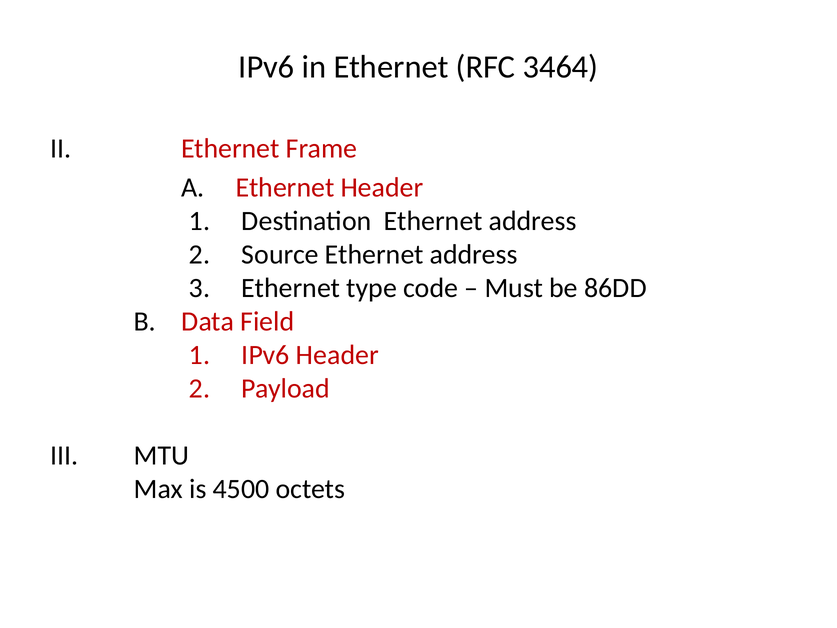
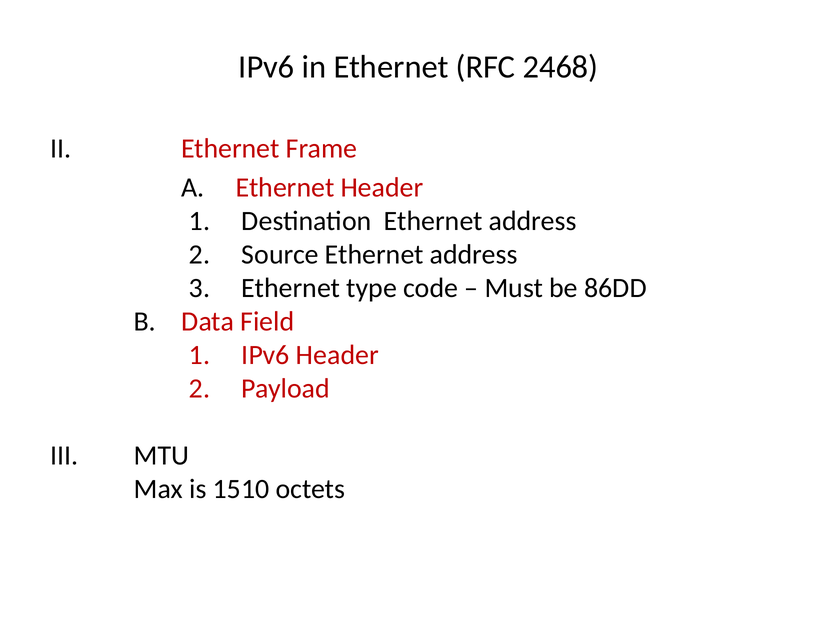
3464: 3464 -> 2468
4500: 4500 -> 1510
